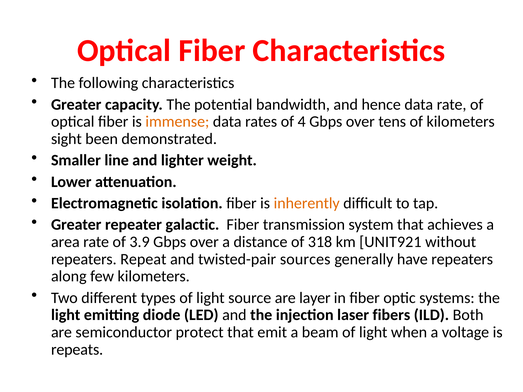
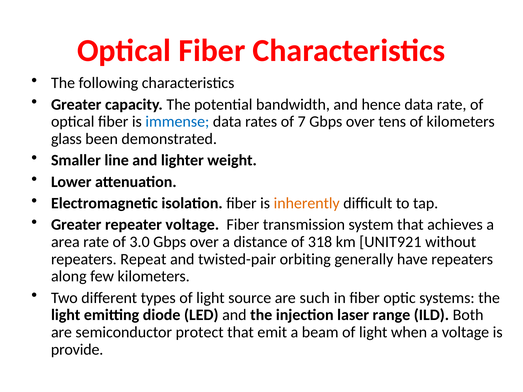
immense colour: orange -> blue
4: 4 -> 7
sight: sight -> glass
repeater galactic: galactic -> voltage
3.9: 3.9 -> 3.0
sources: sources -> orbiting
layer: layer -> such
fibers: fibers -> range
repeats: repeats -> provide
